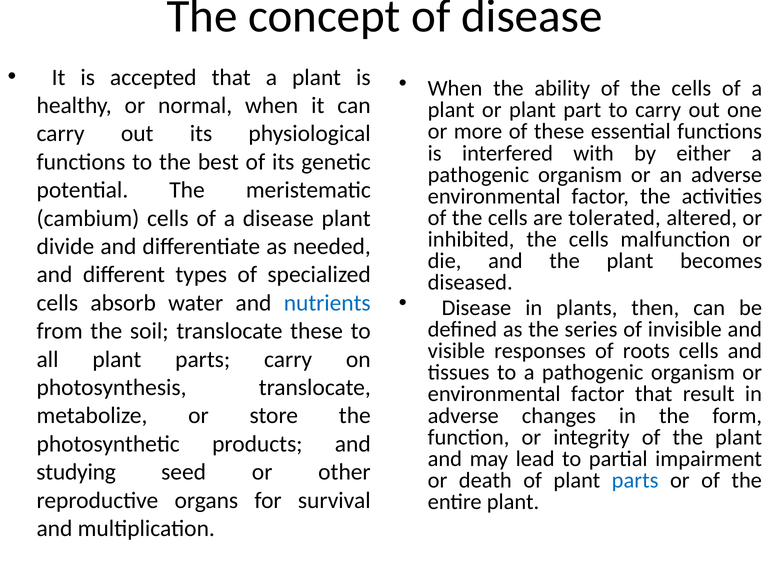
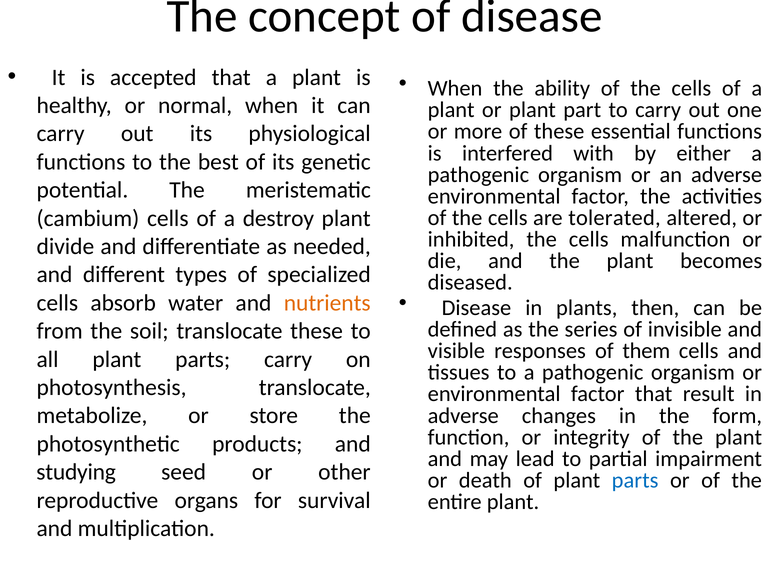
a disease: disease -> destroy
nutrients colour: blue -> orange
roots: roots -> them
